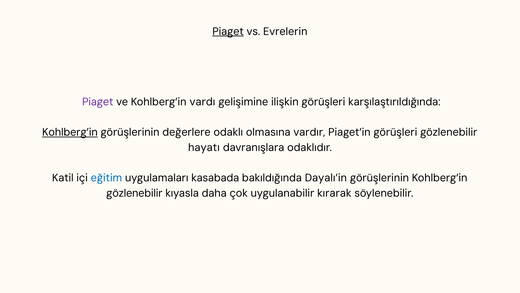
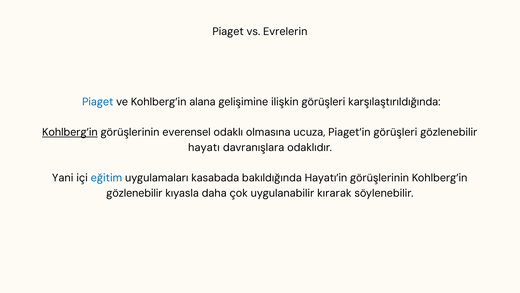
Piaget at (228, 31) underline: present -> none
Piaget at (98, 102) colour: purple -> blue
vardı: vardı -> alana
değerlere: değerlere -> everensel
vardır: vardır -> ucuza
Katil: Katil -> Yani
Dayalı’in: Dayalı’in -> Hayatı’in
